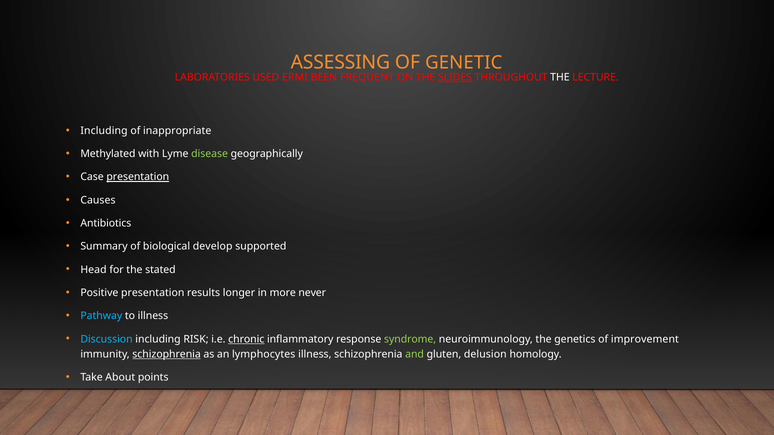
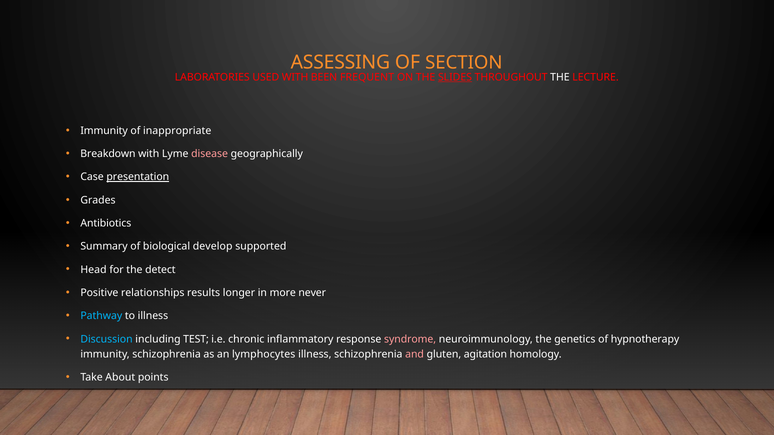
GENETIC: GENETIC -> SECTION
USED ERMI: ERMI -> WITH
Including at (104, 131): Including -> Immunity
Methylated: Methylated -> Breakdown
disease colour: light green -> pink
Causes: Causes -> Grades
stated: stated -> detect
Positive presentation: presentation -> relationships
RISK: RISK -> TEST
chronic underline: present -> none
syndrome colour: light green -> pink
improvement: improvement -> hypnotherapy
schizophrenia at (167, 354) underline: present -> none
and colour: light green -> pink
delusion: delusion -> agitation
